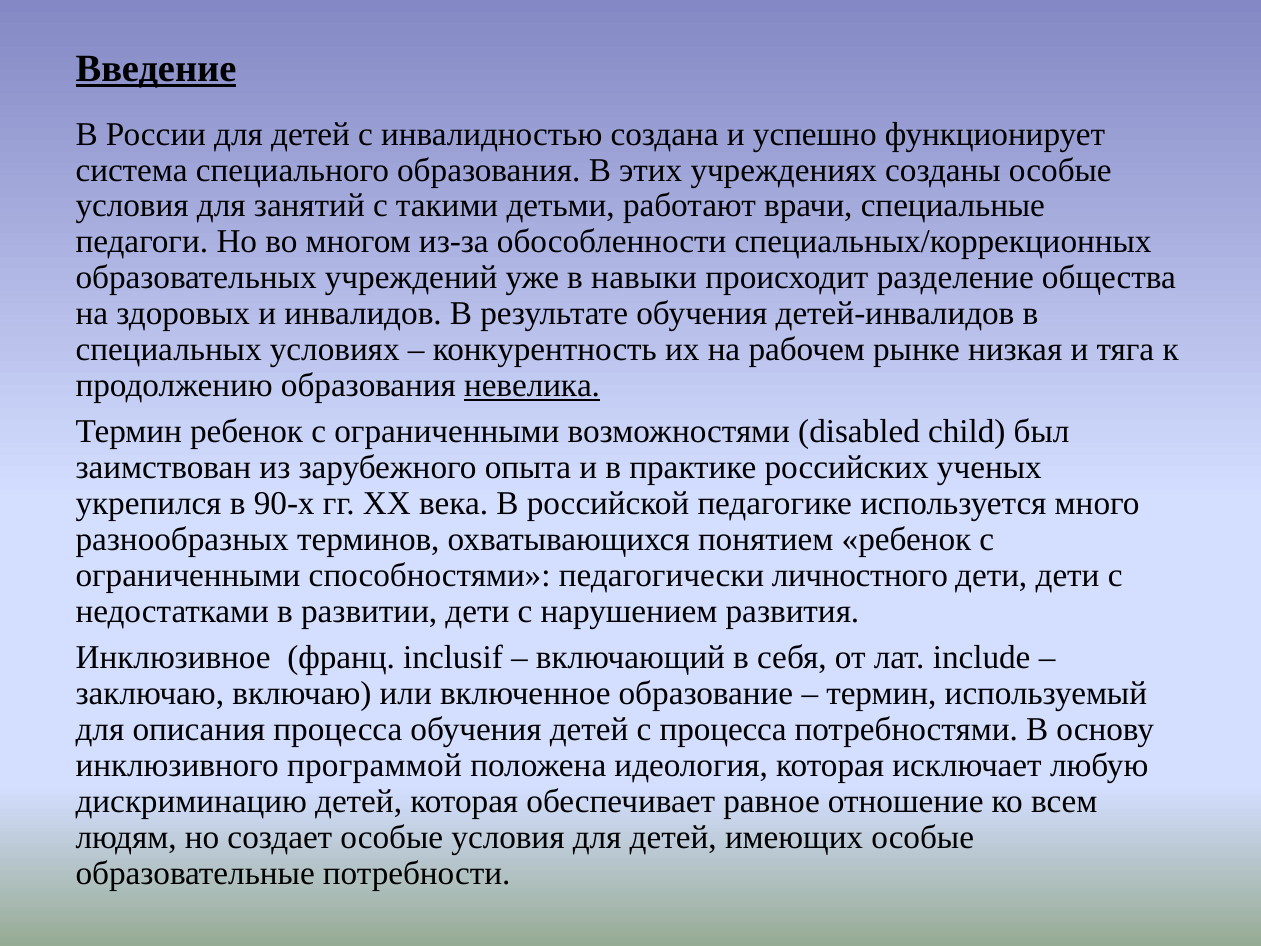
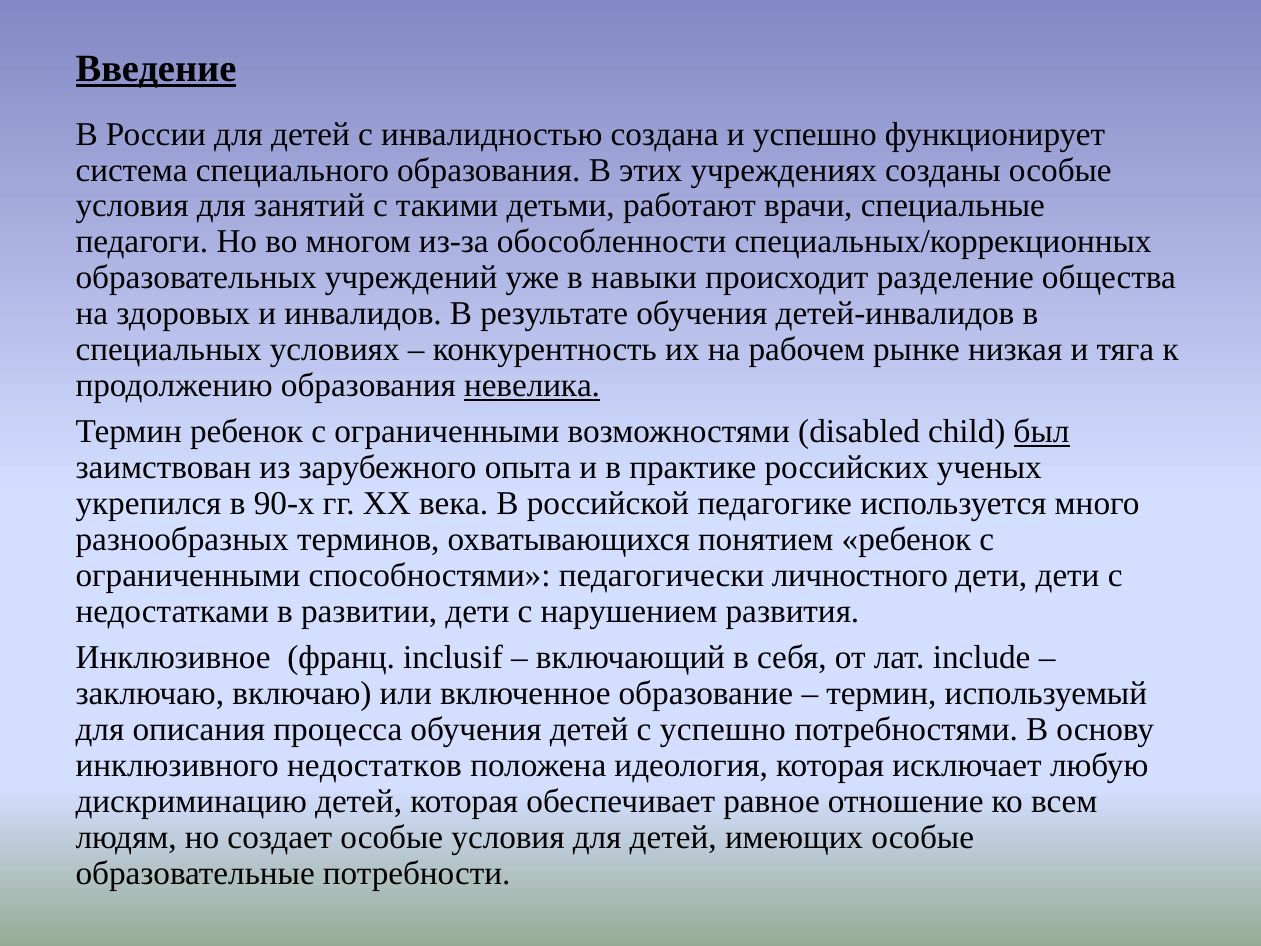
был underline: none -> present
с процесса: процесса -> успешно
программой: программой -> недостатков
